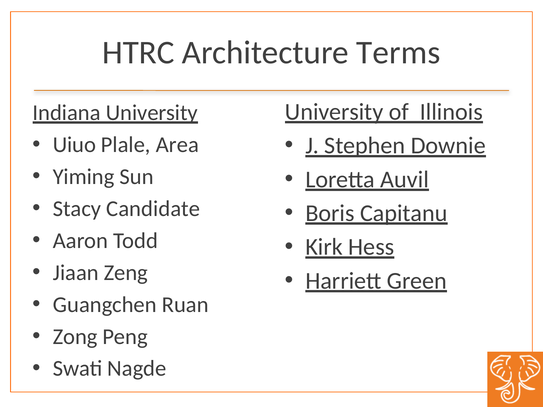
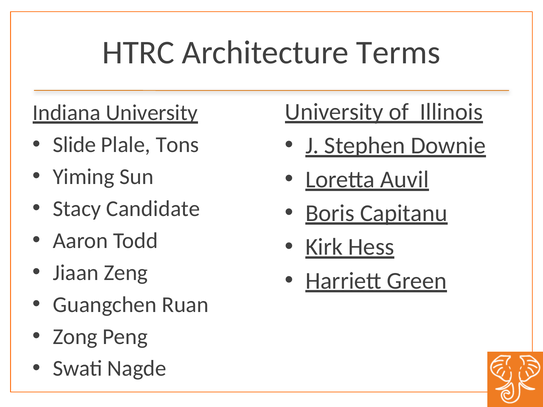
Uiuo: Uiuo -> Slide
Area: Area -> Tons
